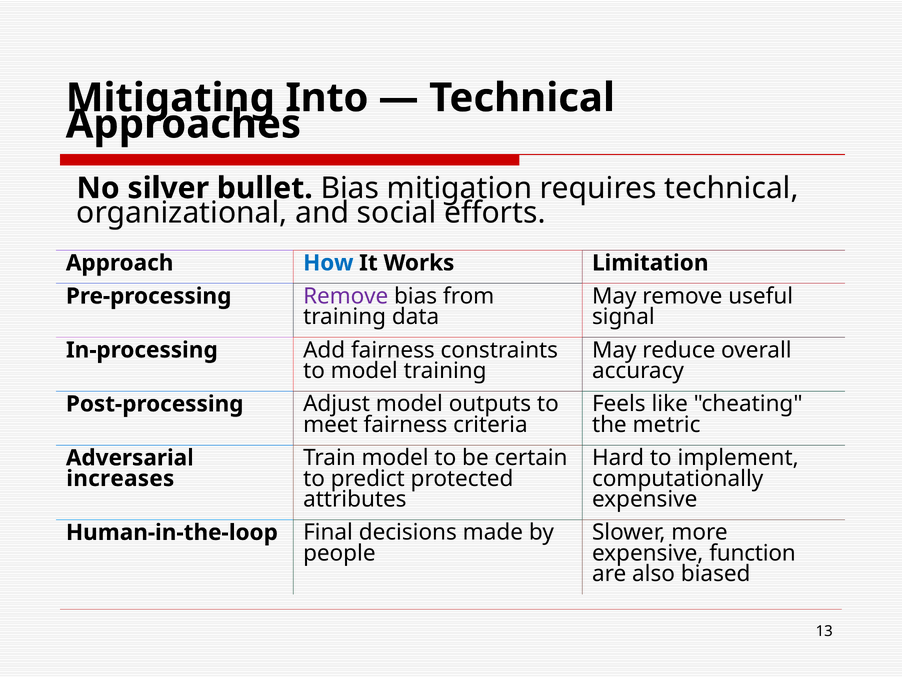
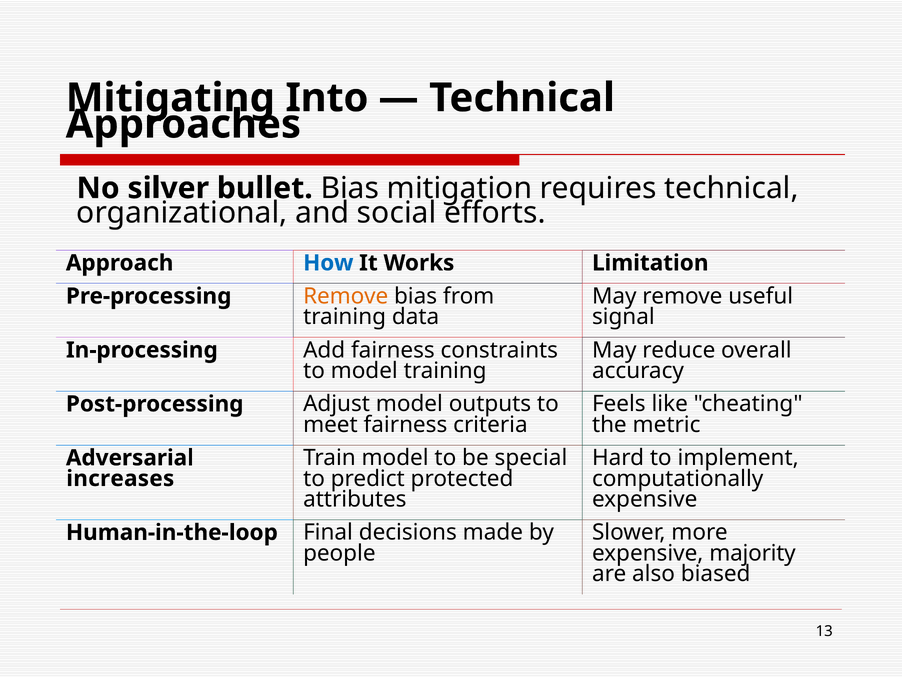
Remove at (346, 296) colour: purple -> orange
certain: certain -> special
function: function -> majority
